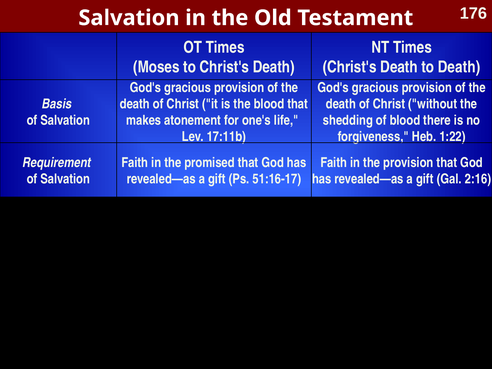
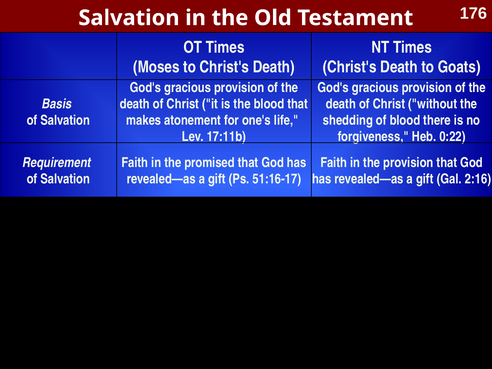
to Death: Death -> Goats
1:22: 1:22 -> 0:22
